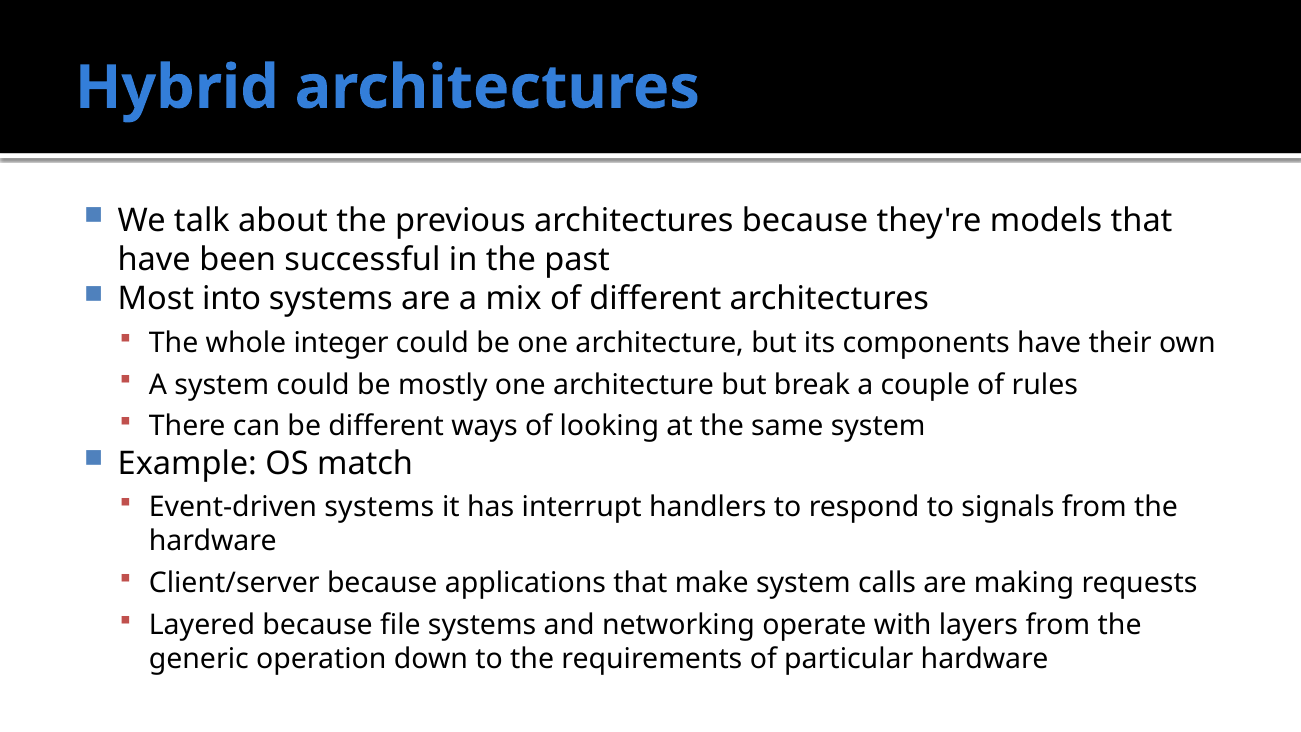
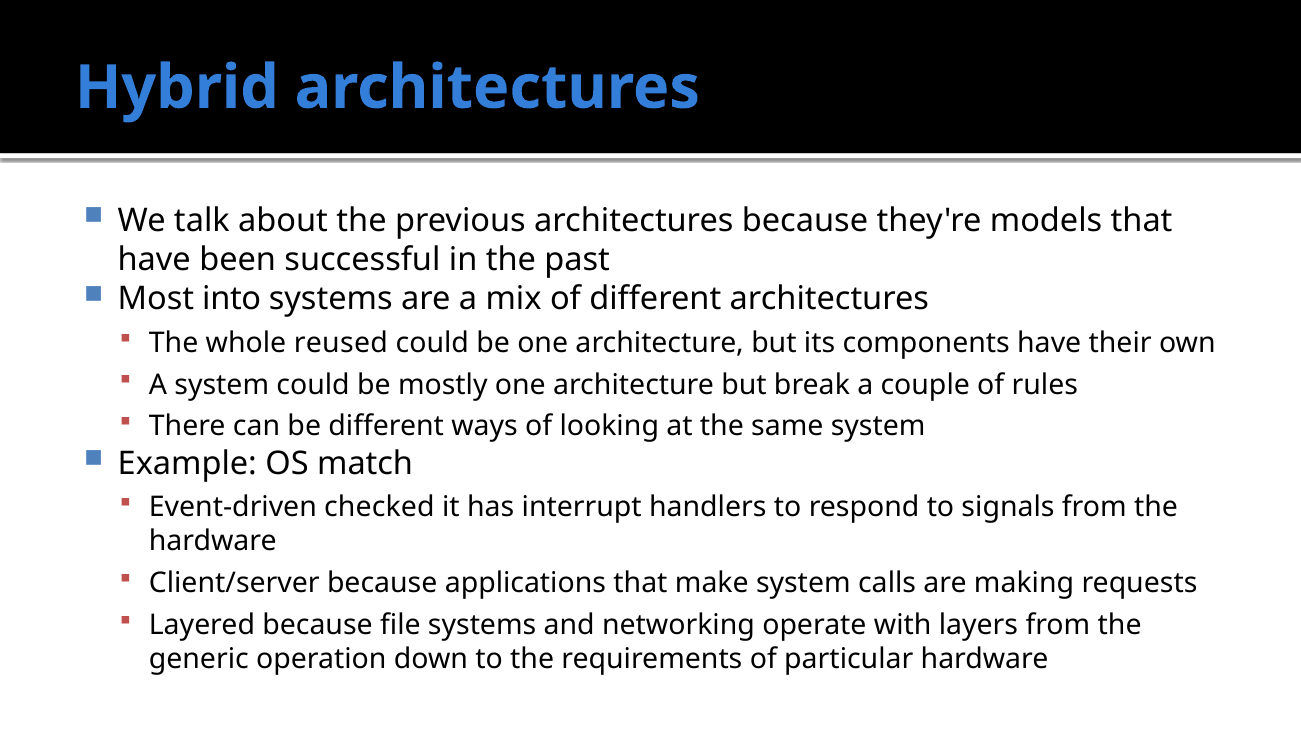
integer: integer -> reused
Event-driven systems: systems -> checked
